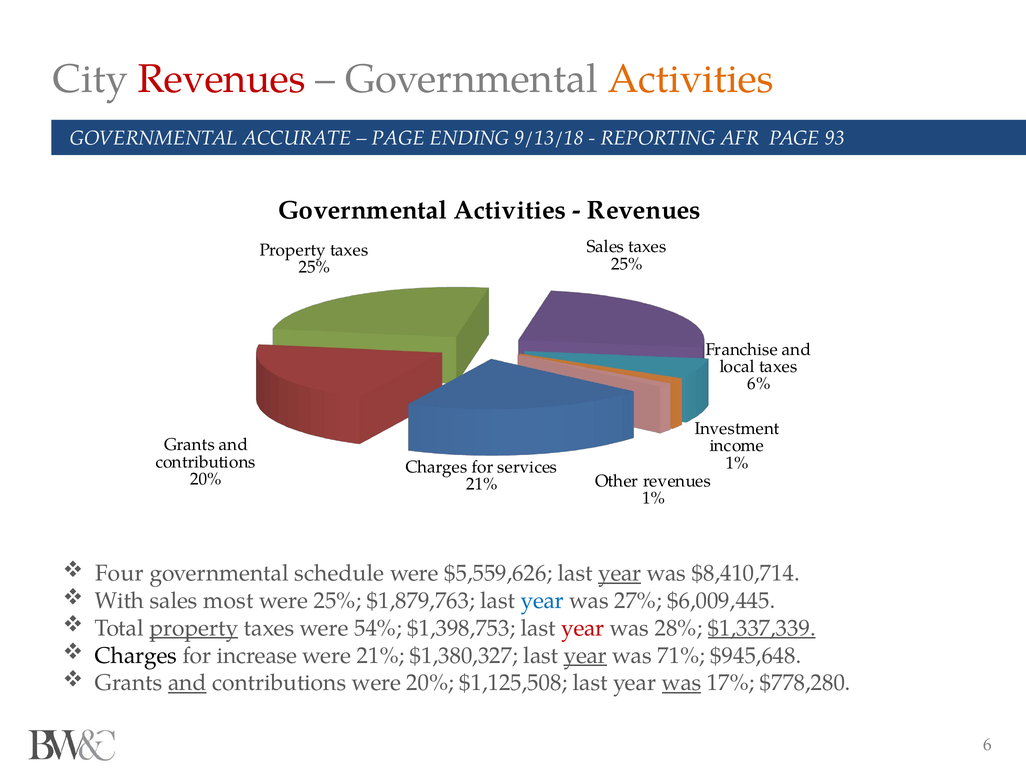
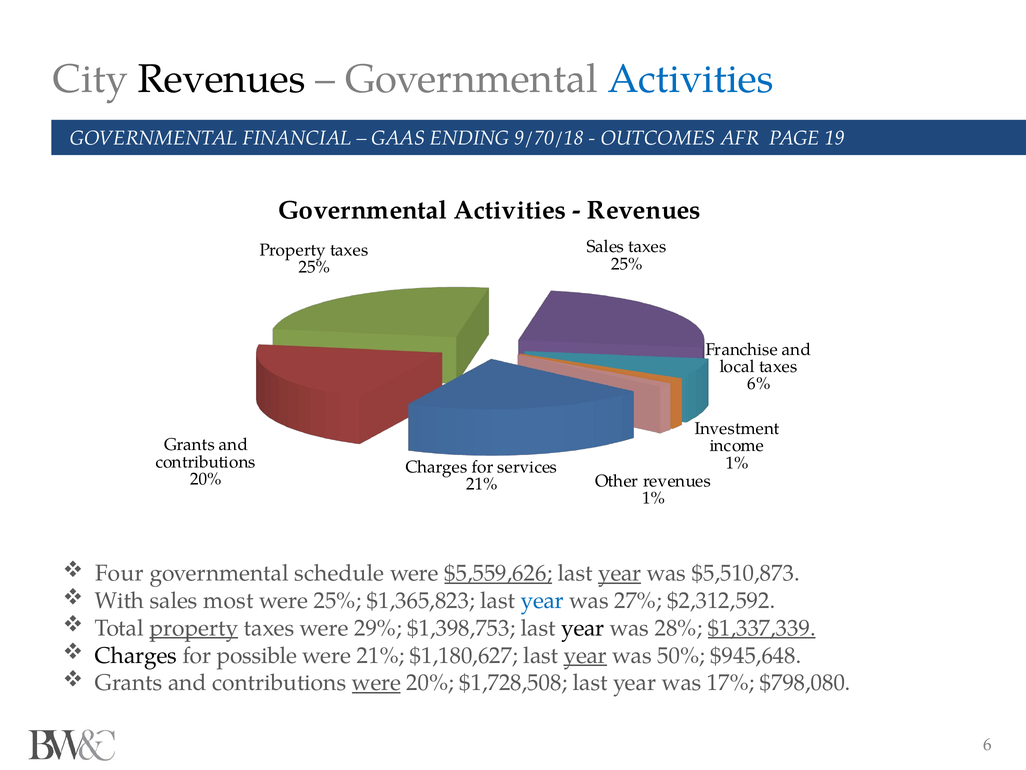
Revenues at (222, 79) colour: red -> black
Activities at (691, 79) colour: orange -> blue
ACCURATE: ACCURATE -> FINANCIAL
PAGE at (398, 138): PAGE -> GAAS
9/13/18: 9/13/18 -> 9/70/18
REPORTING: REPORTING -> OUTCOMES
93: 93 -> 19
$5,559,626 underline: none -> present
$8,410,714: $8,410,714 -> $5,510,873
$1,879,763: $1,879,763 -> $1,365,823
$6,009,445: $6,009,445 -> $2,312,592
54%: 54% -> 29%
year at (583, 628) colour: red -> black
increase: increase -> possible
$1,380,327: $1,380,327 -> $1,180,627
71%: 71% -> 50%
and at (187, 682) underline: present -> none
were at (376, 682) underline: none -> present
$1,125,508: $1,125,508 -> $1,728,508
was at (682, 682) underline: present -> none
$778,280: $778,280 -> $798,080
